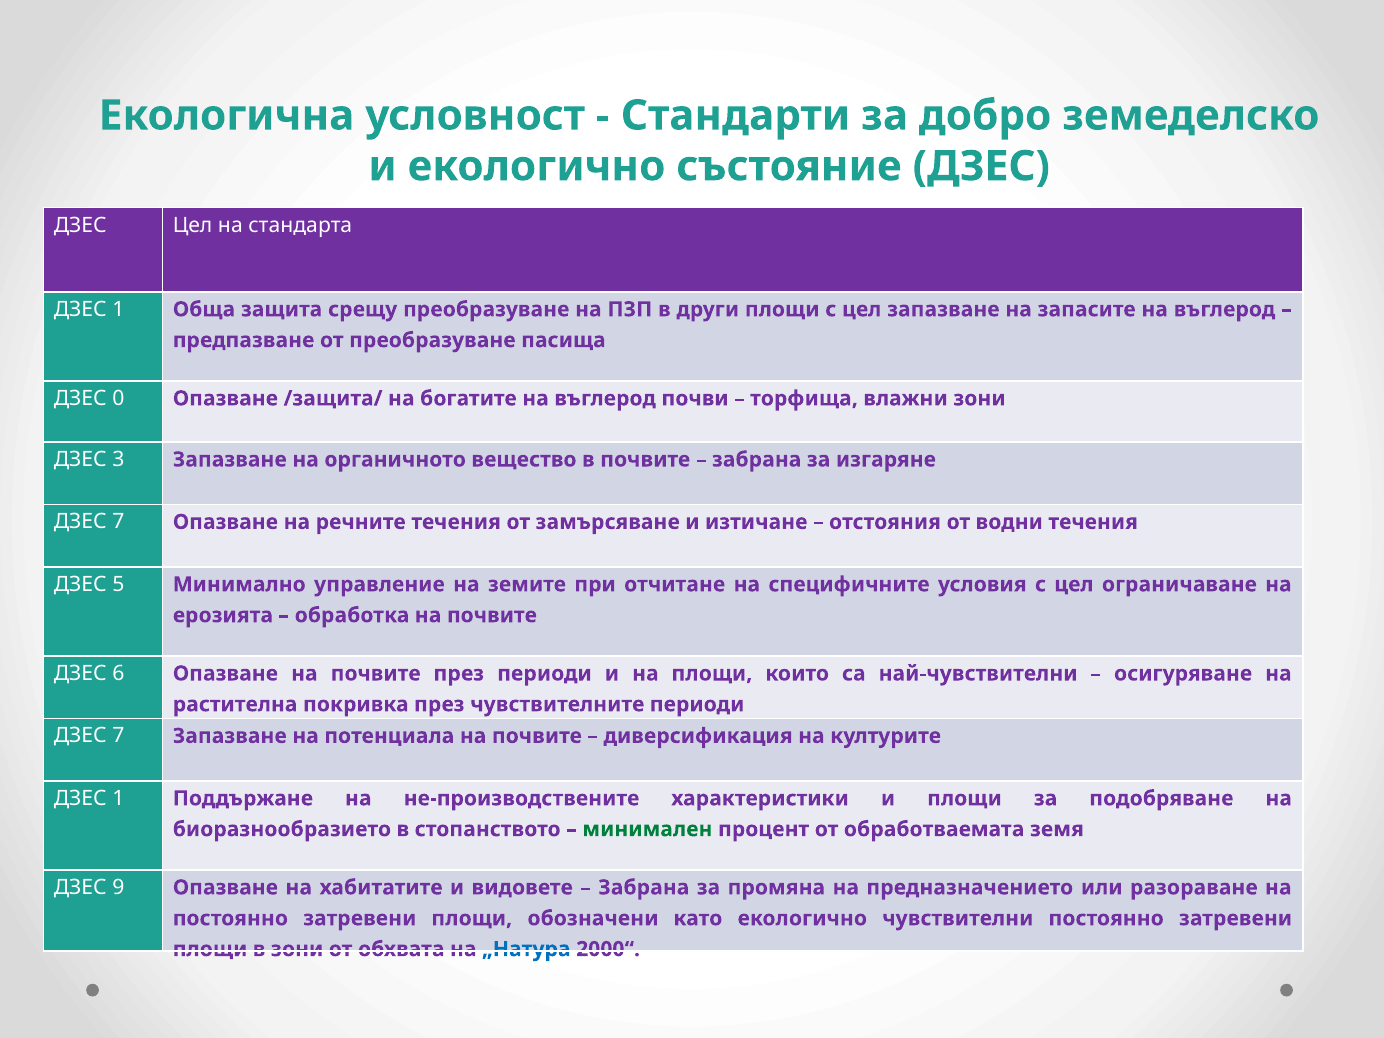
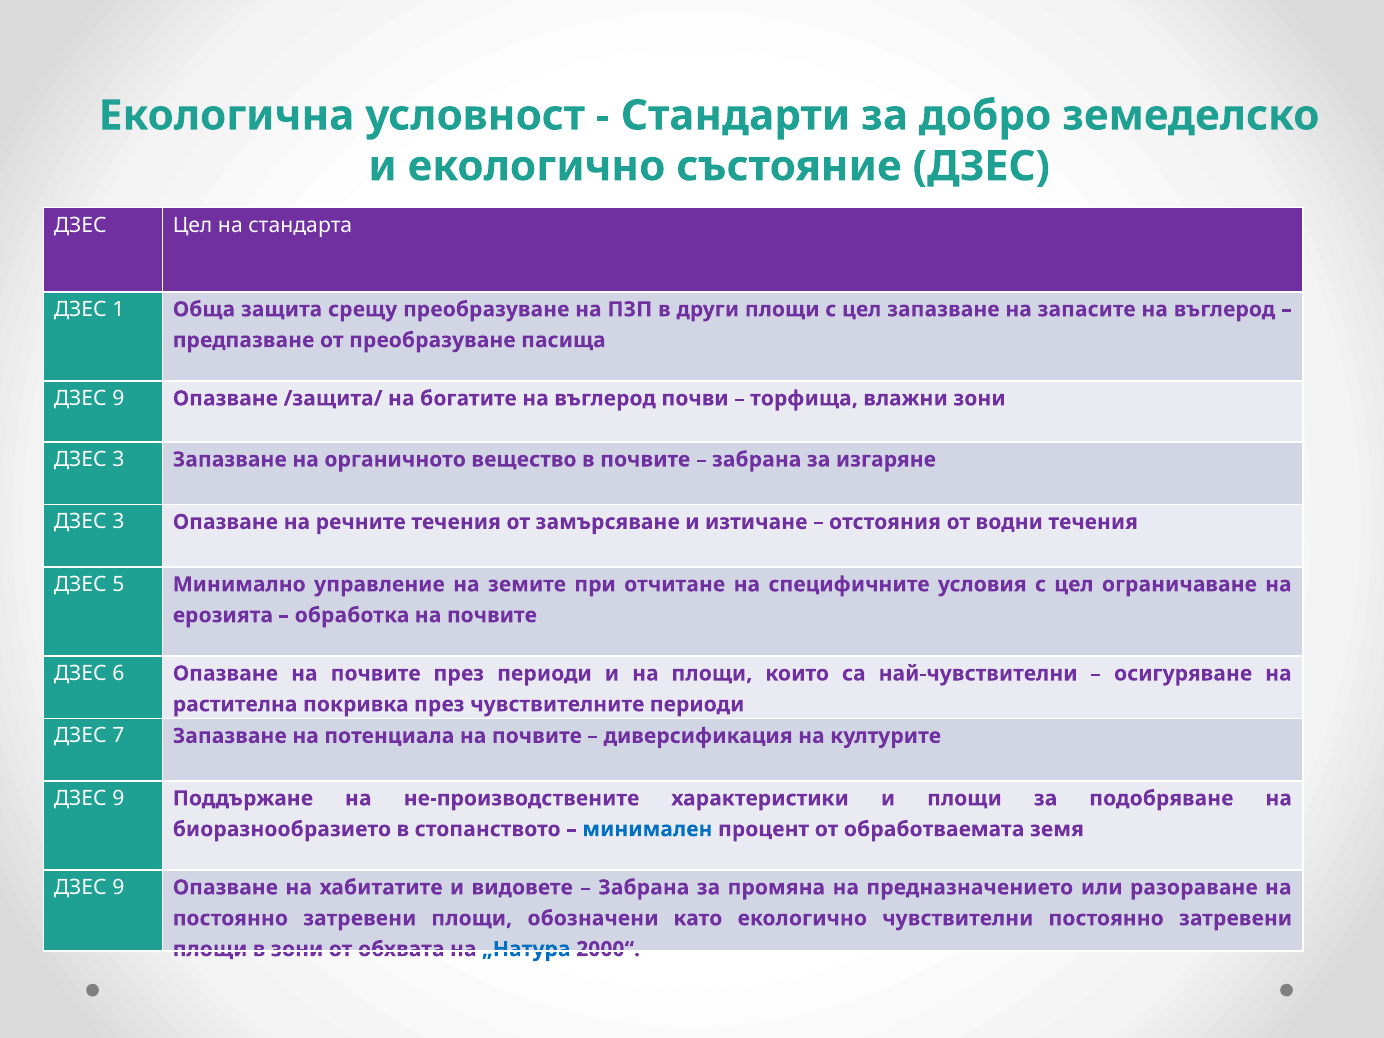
0 at (118, 398): 0 -> 9
7 at (118, 522): 7 -> 3
1 at (118, 798): 1 -> 9
минимален colour: green -> blue
